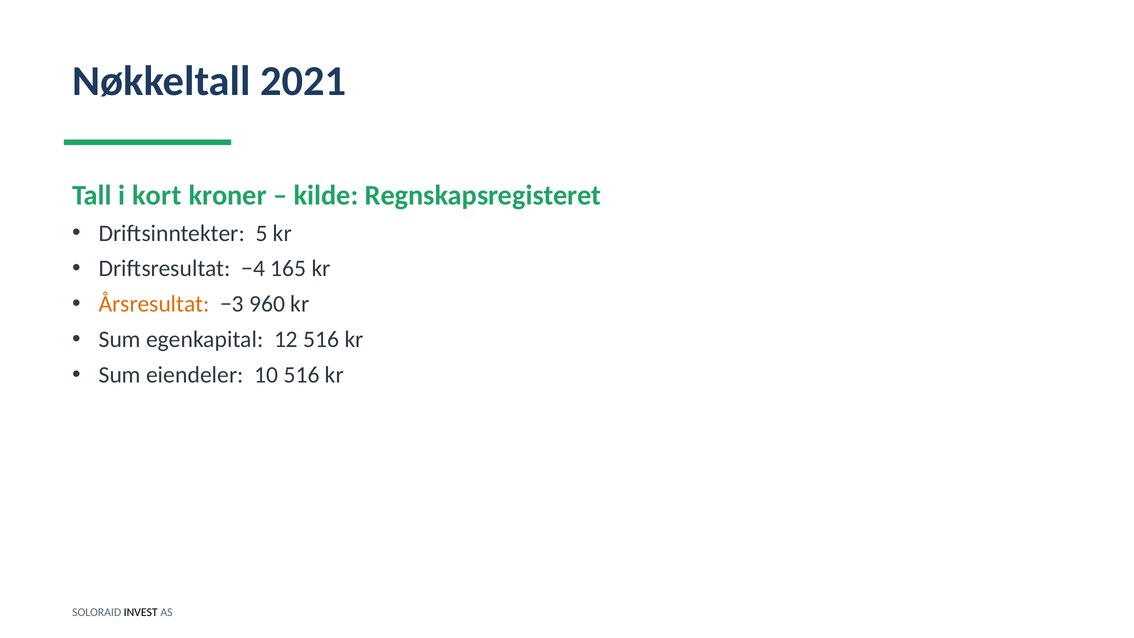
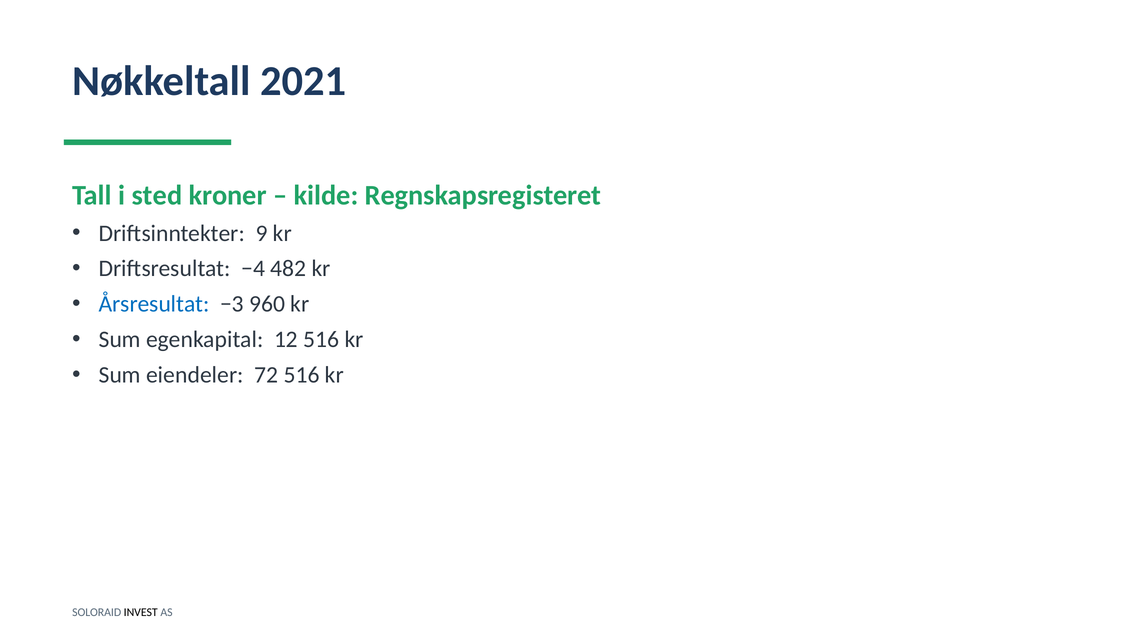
kort: kort -> sted
5: 5 -> 9
165: 165 -> 482
Årsresultat colour: orange -> blue
10: 10 -> 72
